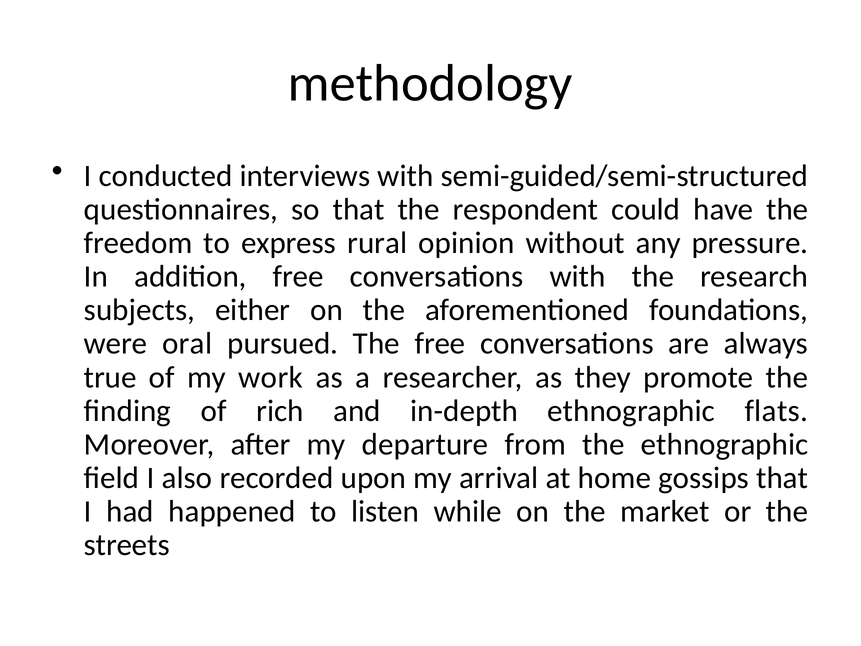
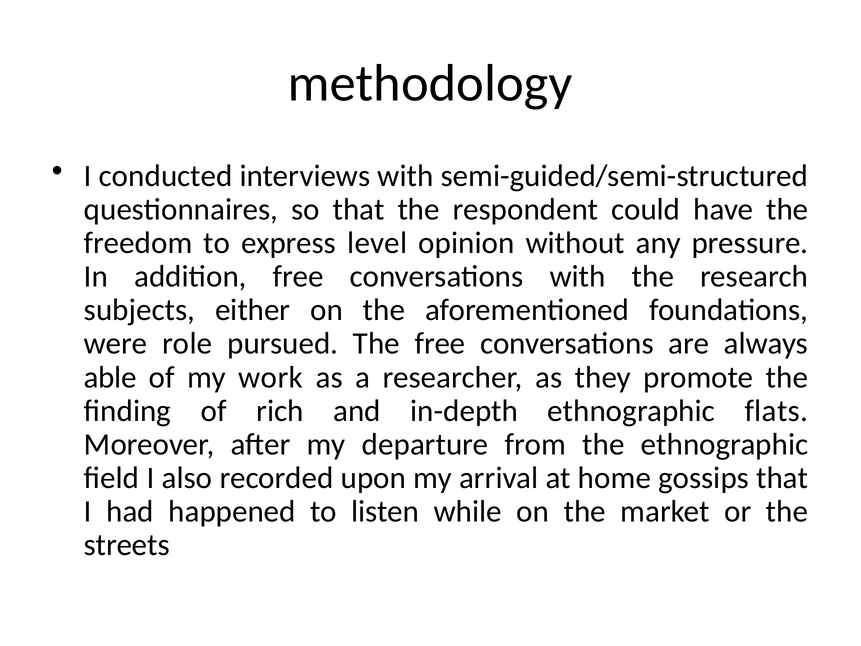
rural: rural -> level
oral: oral -> role
true: true -> able
